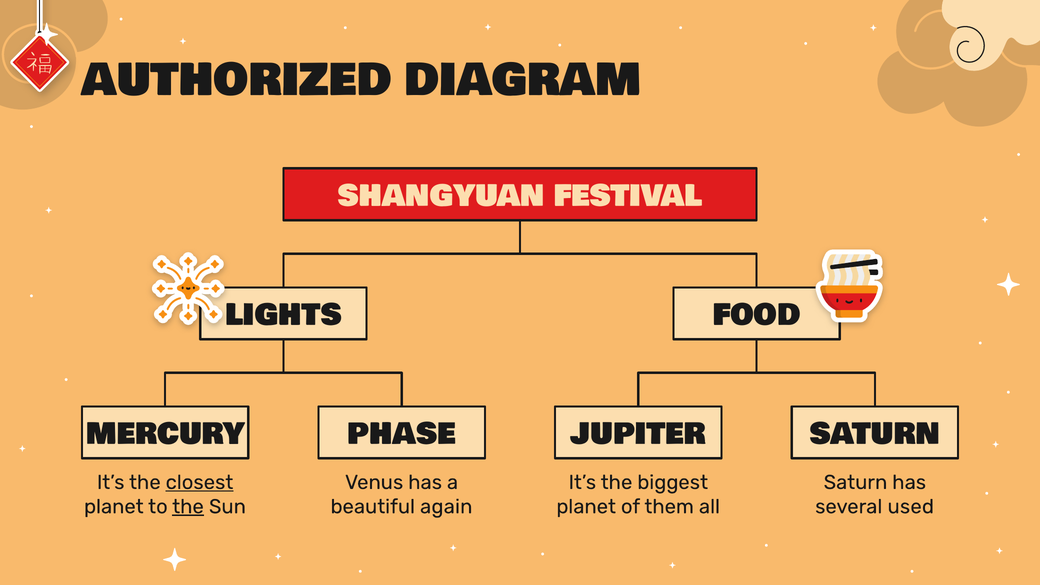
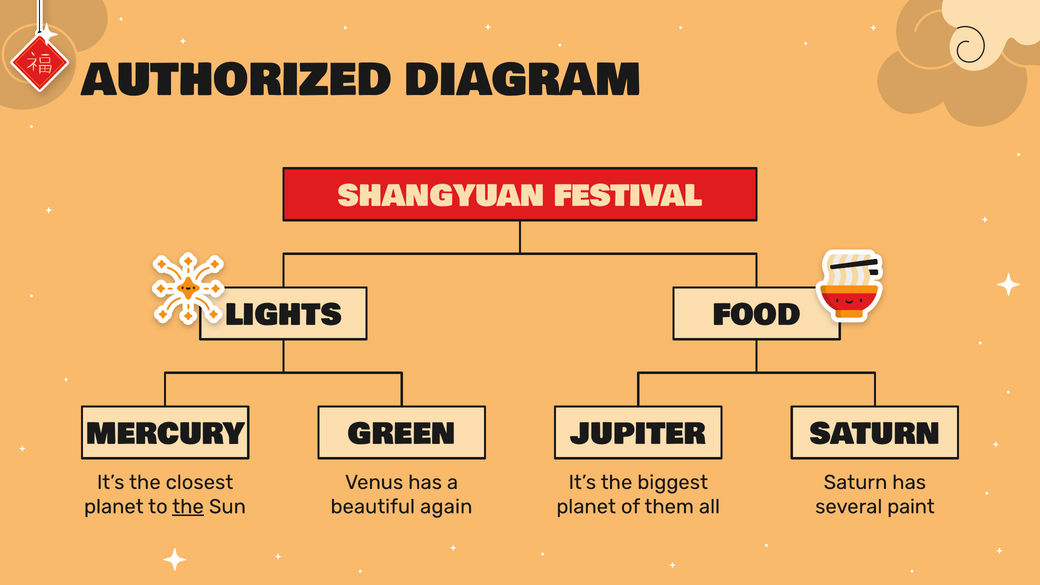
PHASE: PHASE -> GREEN
closest underline: present -> none
used: used -> paint
